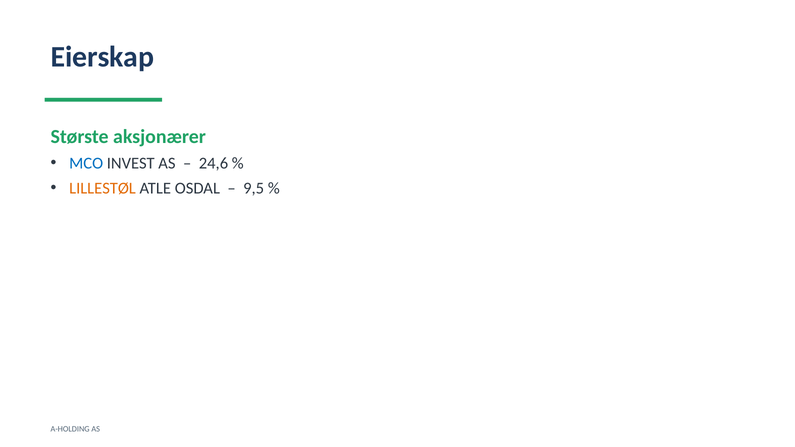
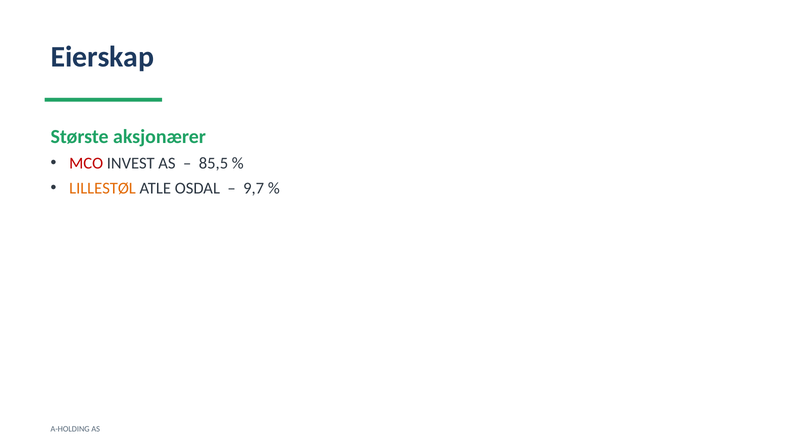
MCO colour: blue -> red
24,6: 24,6 -> 85,5
9,5: 9,5 -> 9,7
